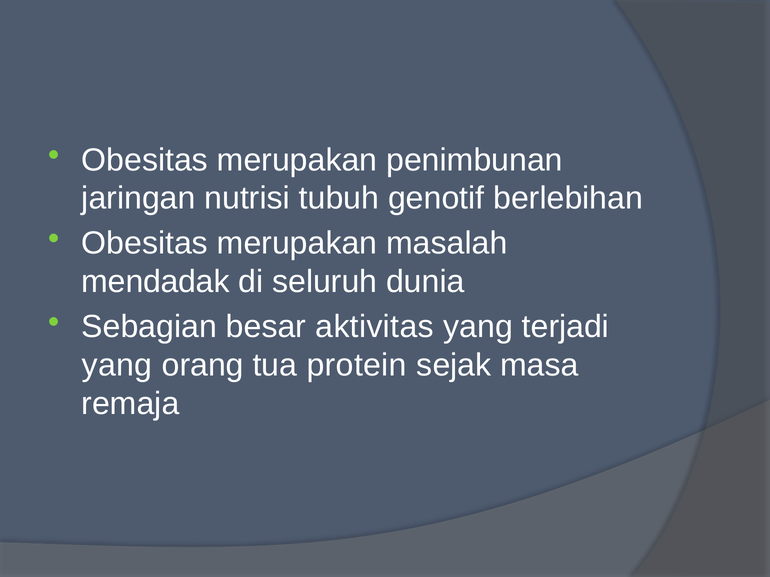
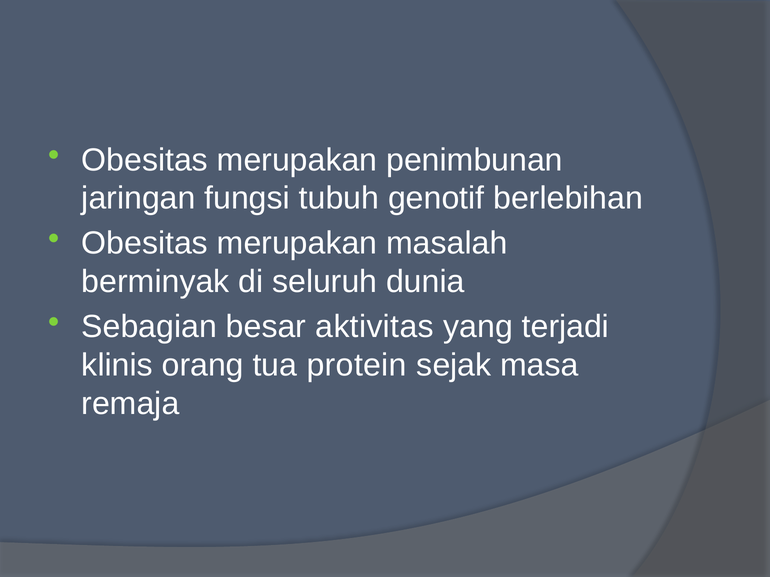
nutrisi: nutrisi -> fungsi
mendadak: mendadak -> berminyak
yang at (117, 365): yang -> klinis
